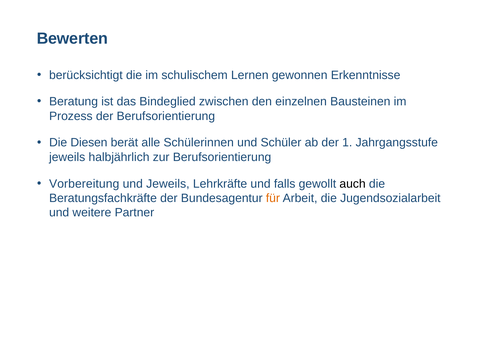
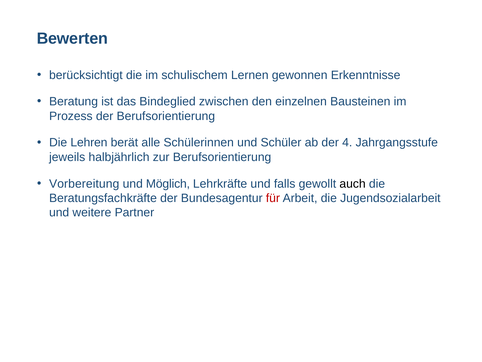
Diesen: Diesen -> Lehren
1: 1 -> 4
und Jeweils: Jeweils -> Möglich
für colour: orange -> red
